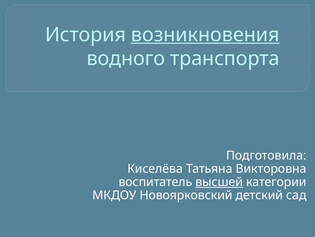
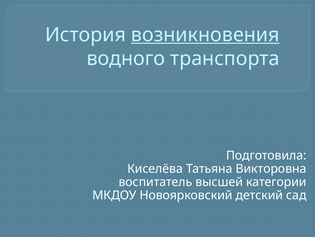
высшей underline: present -> none
